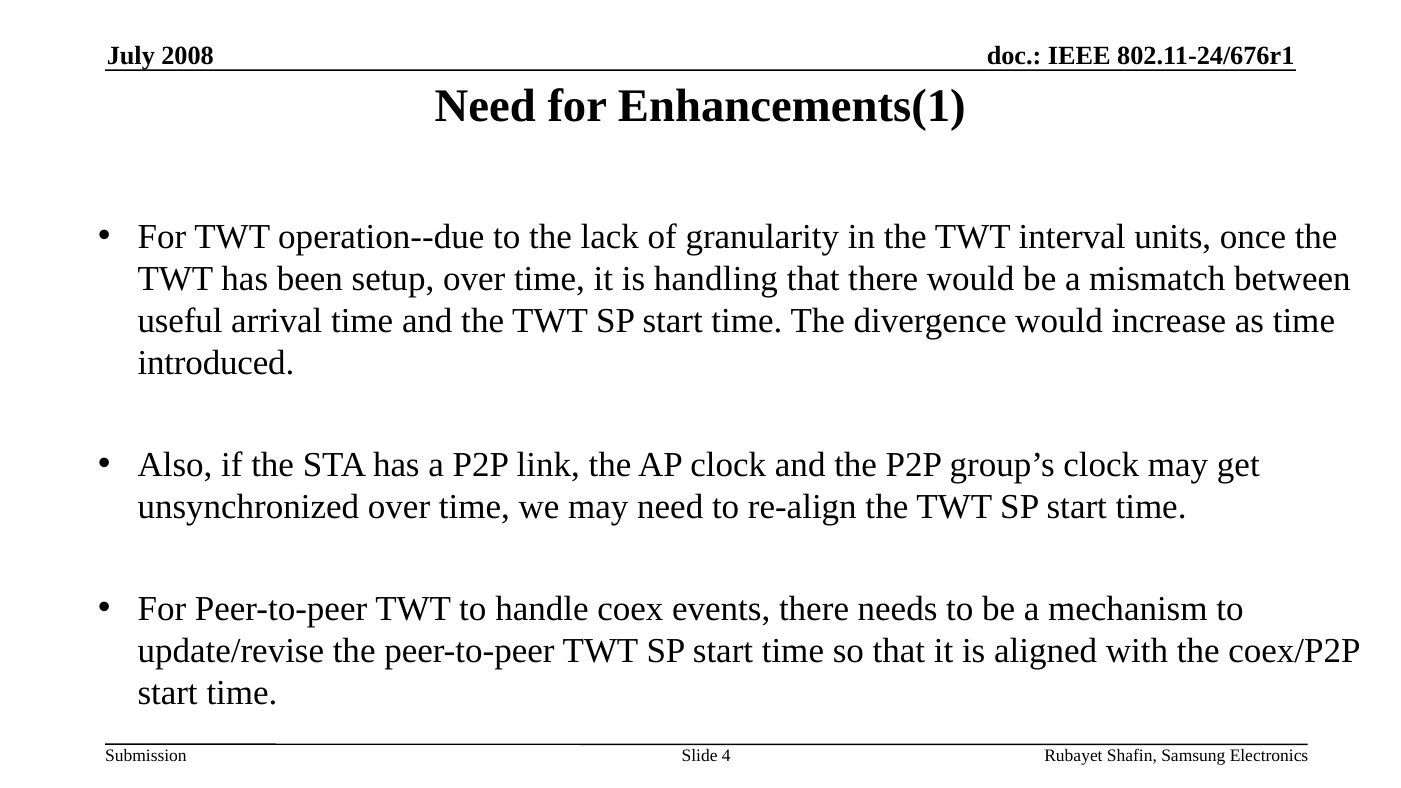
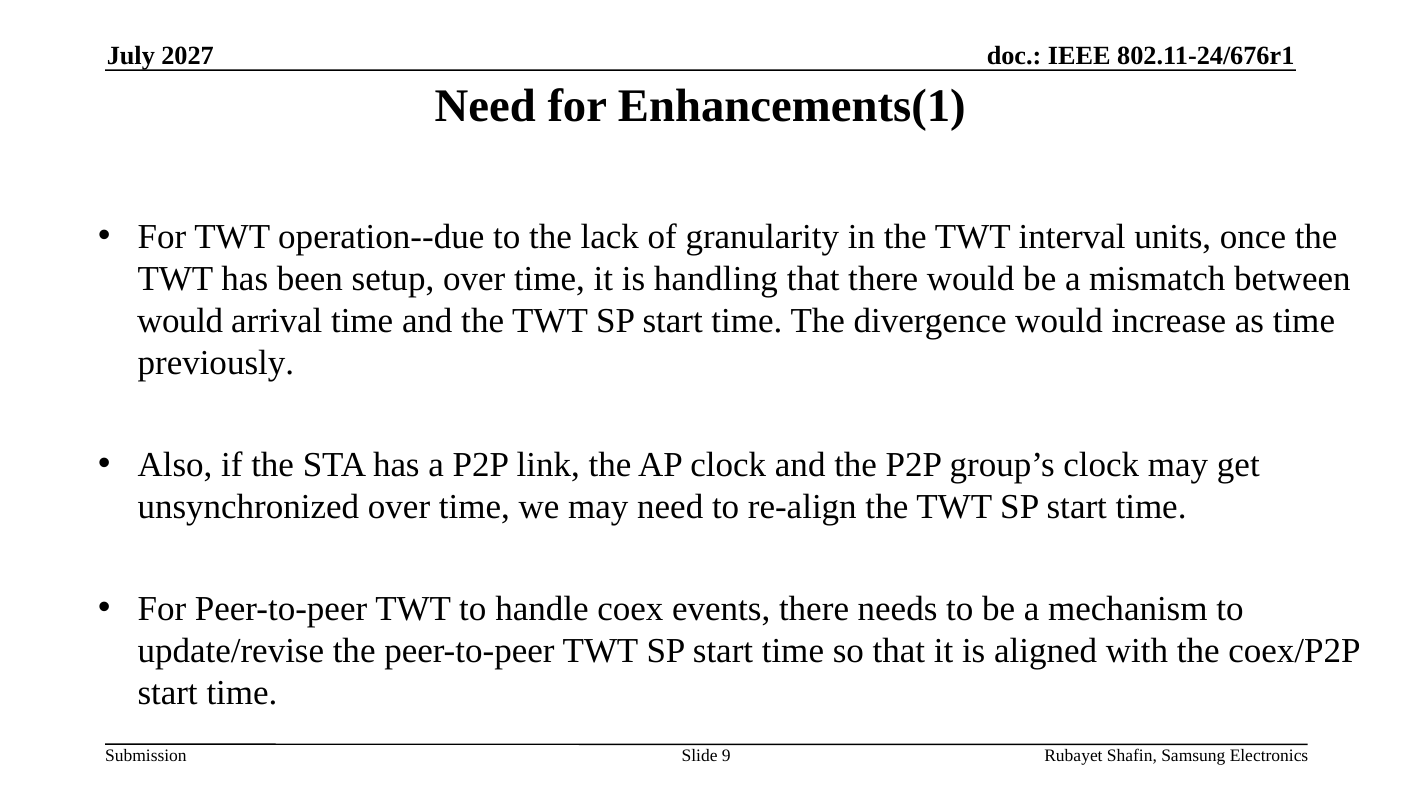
2008: 2008 -> 2027
useful at (180, 321): useful -> would
introduced: introduced -> previously
4: 4 -> 9
